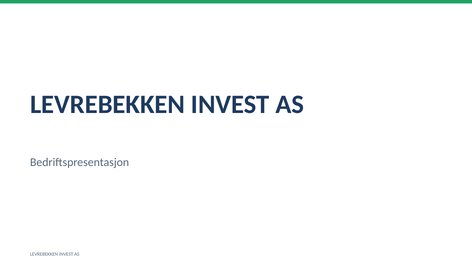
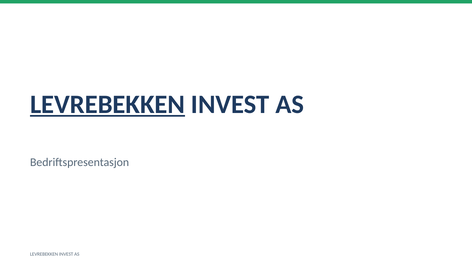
LEVREBEKKEN at (108, 105) underline: none -> present
